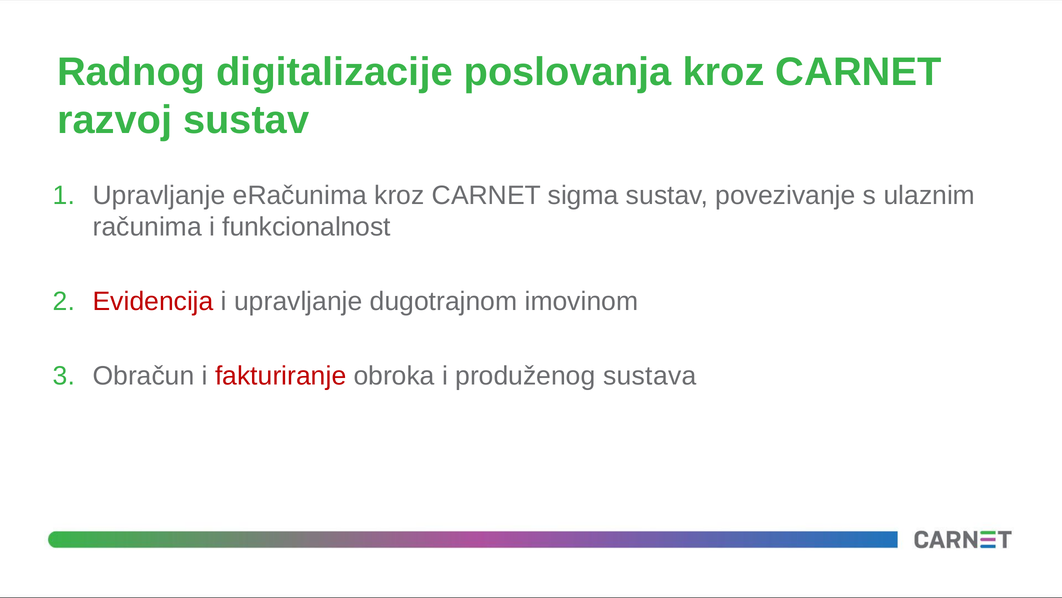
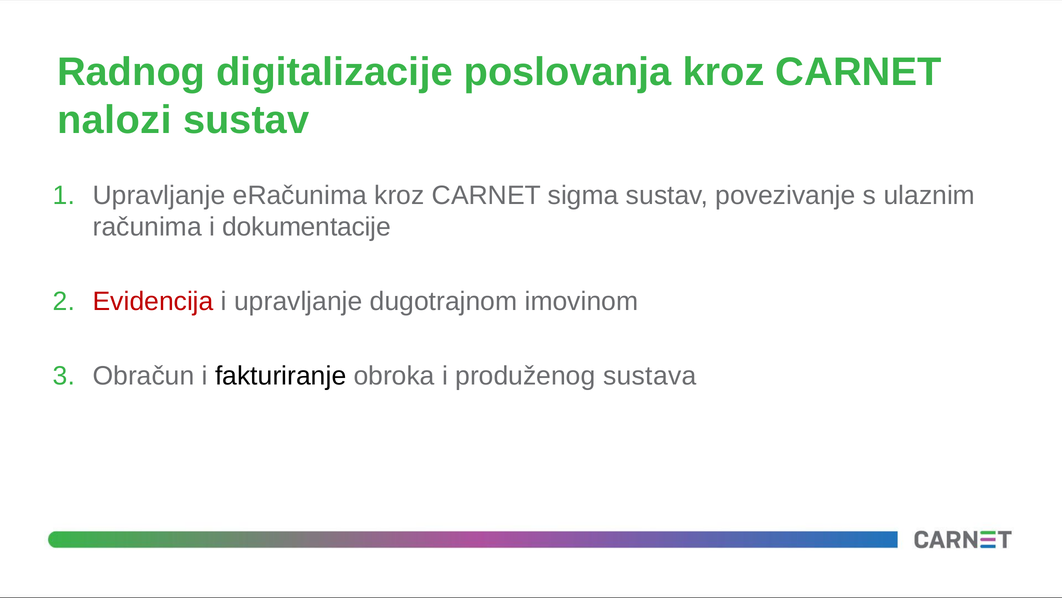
razvoj: razvoj -> nalozi
funkcionalnost: funkcionalnost -> dokumentacije
fakturiranje colour: red -> black
